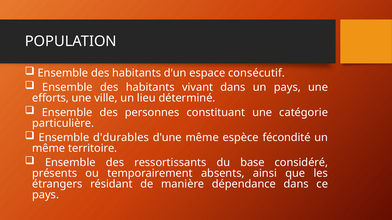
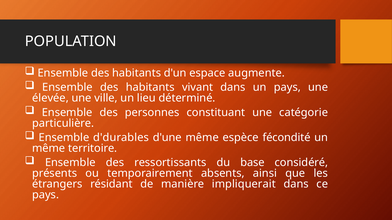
consécutif: consécutif -> augmente
efforts: efforts -> élevée
dépendance: dépendance -> impliquerait
